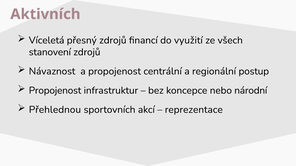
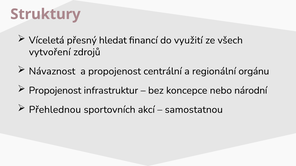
Aktivních: Aktivních -> Struktury
přesný zdrojů: zdrojů -> hledat
stanovení: stanovení -> vytvoření
postup: postup -> orgánu
reprezentace: reprezentace -> samostatnou
